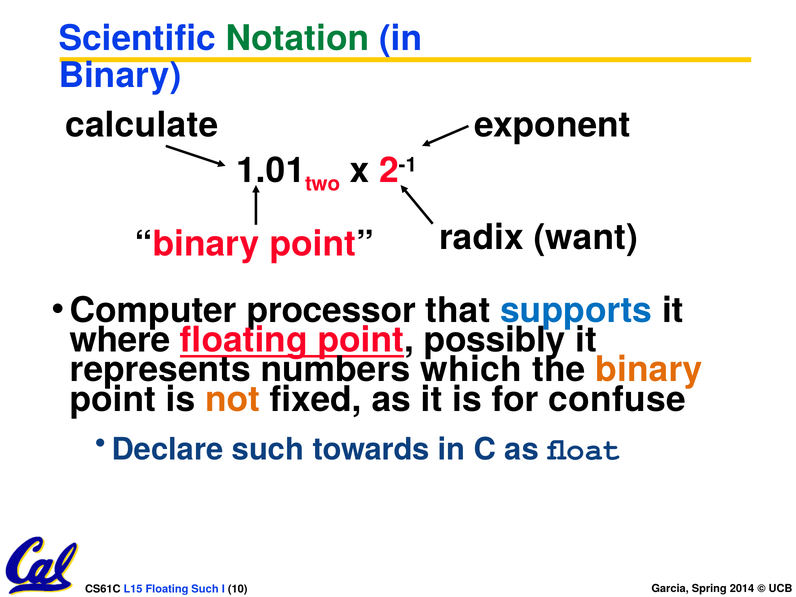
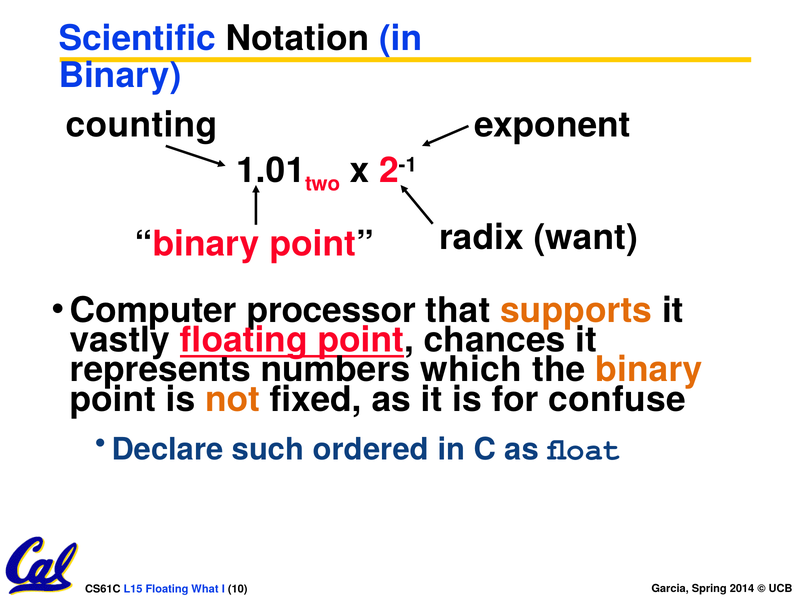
Notation colour: green -> black
calculate: calculate -> counting
supports colour: blue -> orange
where: where -> vastly
possibly: possibly -> chances
towards: towards -> ordered
Floating Such: Such -> What
